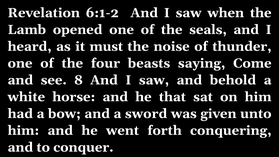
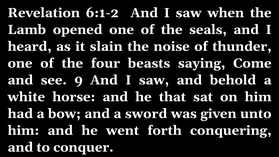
must: must -> slain
8: 8 -> 9
